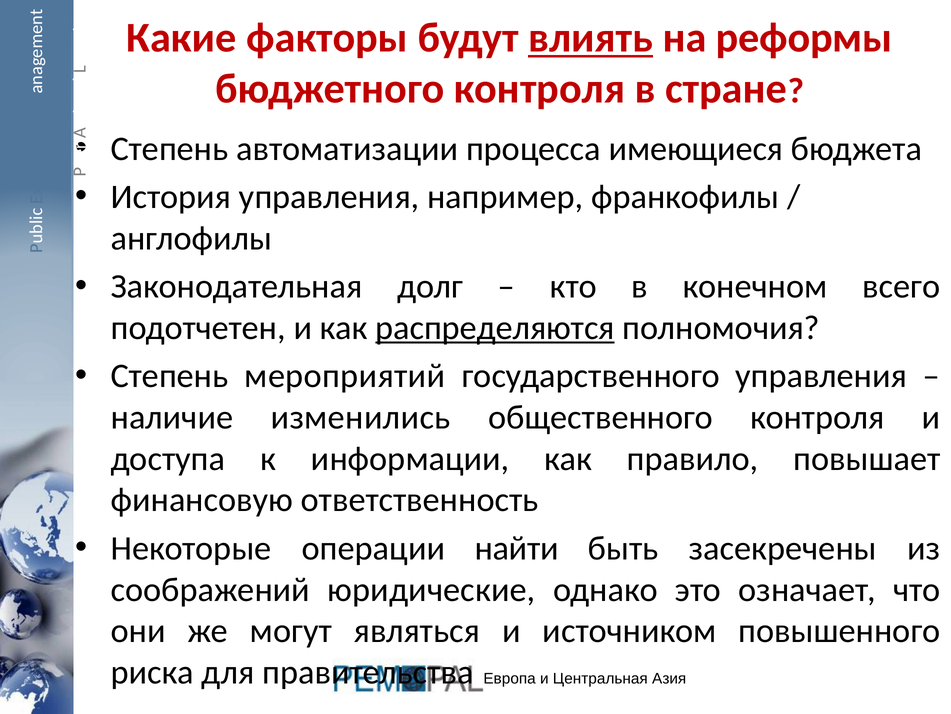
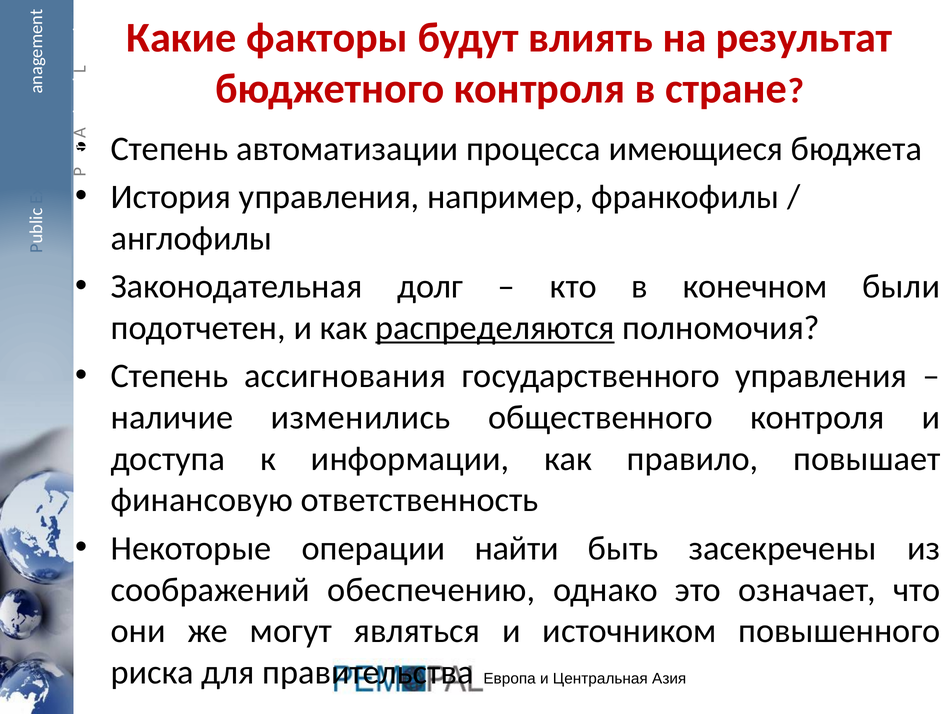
влиять underline: present -> none
реформы: реформы -> результат
всего: всего -> были
мероприятий: мероприятий -> ассигнования
юридические: юридические -> обеспечению
